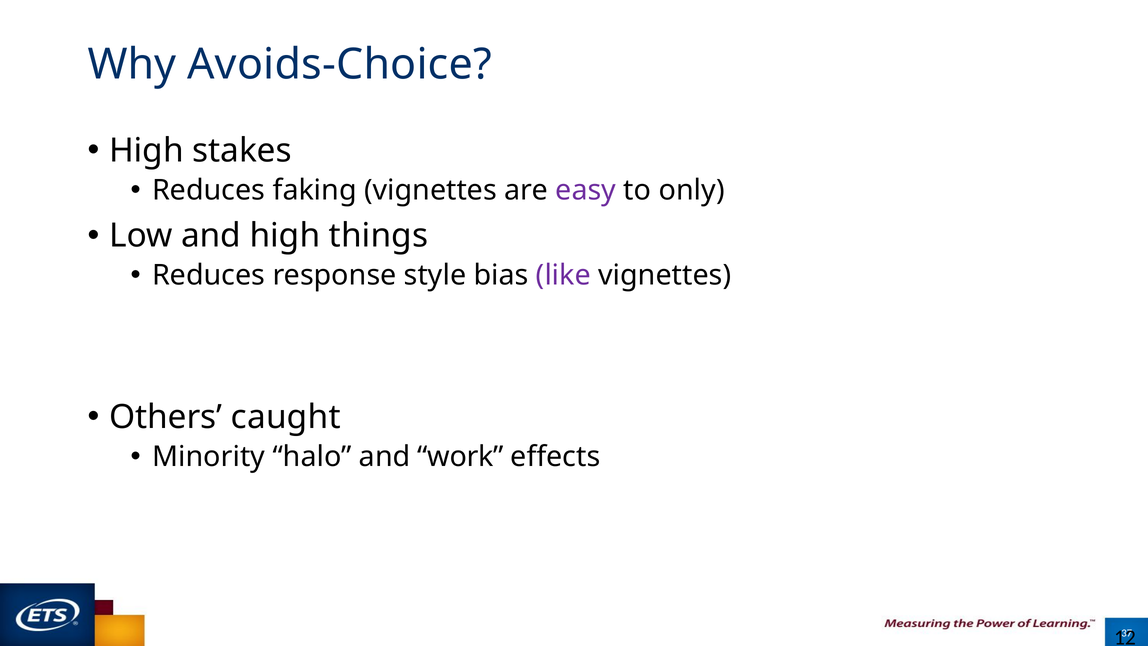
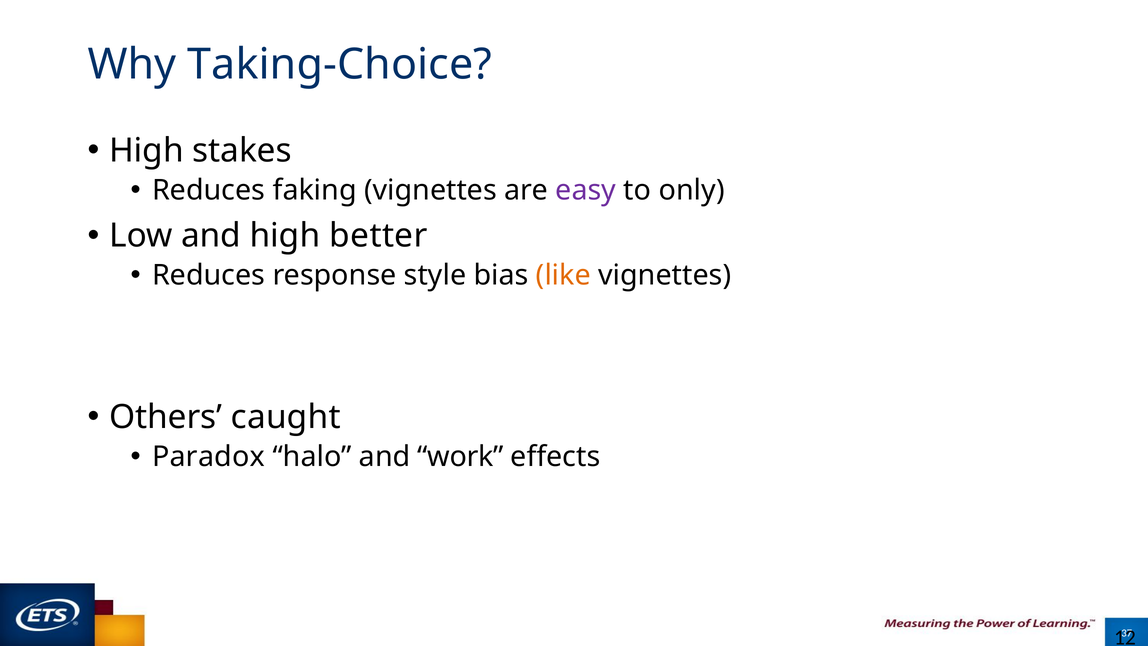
Avoids-Choice: Avoids-Choice -> Taking-Choice
things: things -> better
like colour: purple -> orange
Minority: Minority -> Paradox
